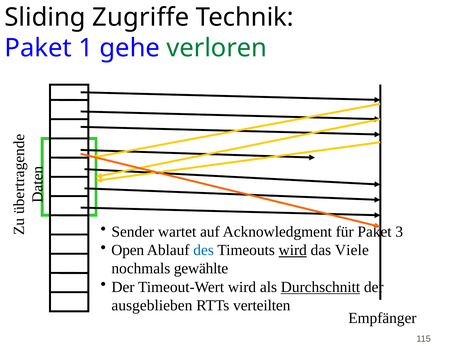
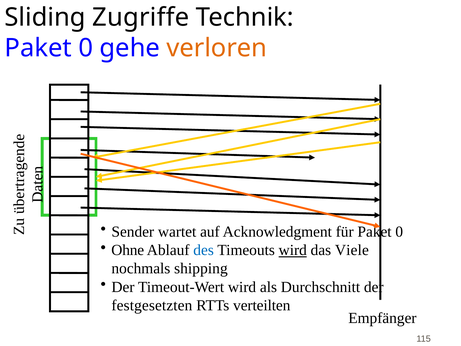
1 at (86, 48): 1 -> 0
verloren colour: green -> orange
3 at (399, 232): 3 -> 0
Open: Open -> Ohne
gewählte: gewählte -> shipping
Durchschnitt underline: present -> none
ausgeblieben: ausgeblieben -> festgesetzten
